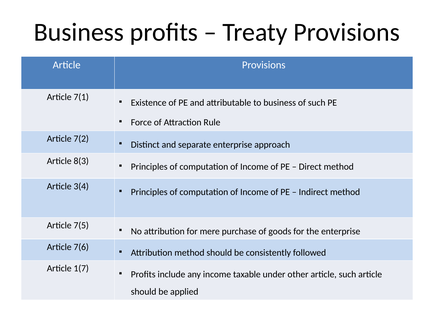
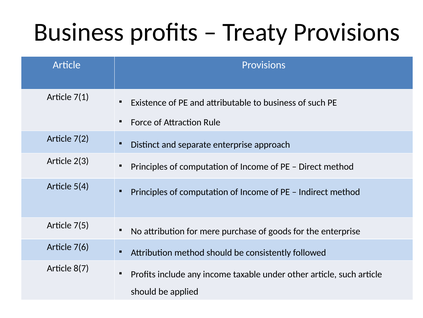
8(3: 8(3 -> 2(3
3(4: 3(4 -> 5(4
1(7: 1(7 -> 8(7
